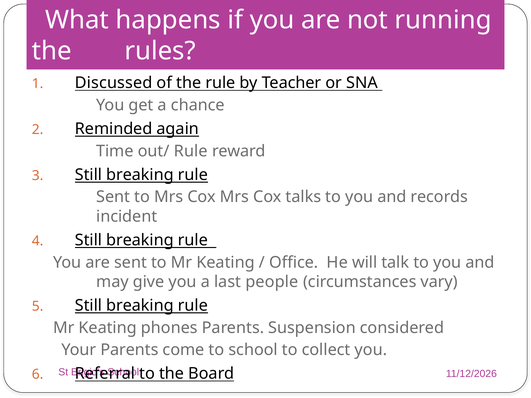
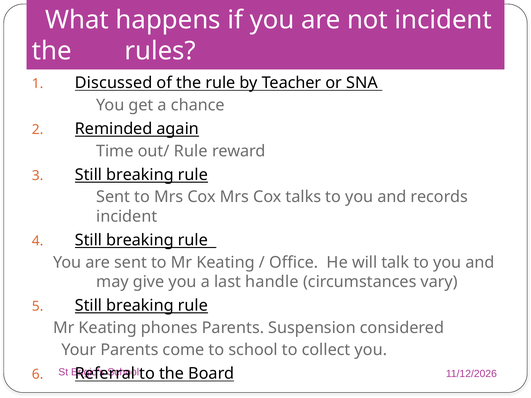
not running: running -> incident
people: people -> handle
